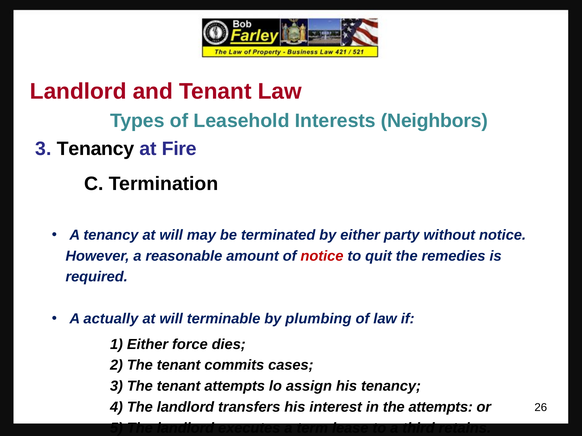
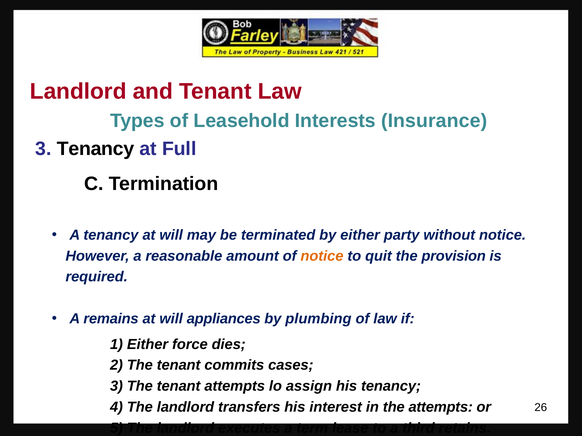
Neighbors: Neighbors -> Insurance
Fire: Fire -> Full
notice at (322, 256) colour: red -> orange
remedies: remedies -> provision
actually: actually -> remains
terminable: terminable -> appliances
